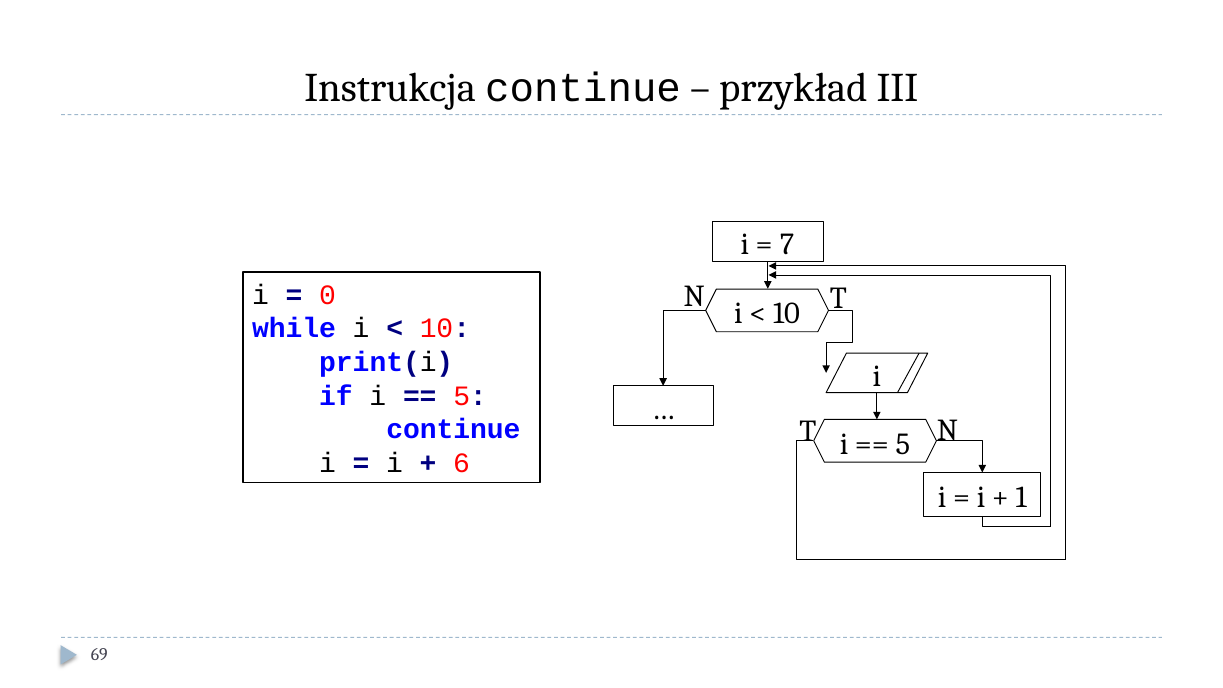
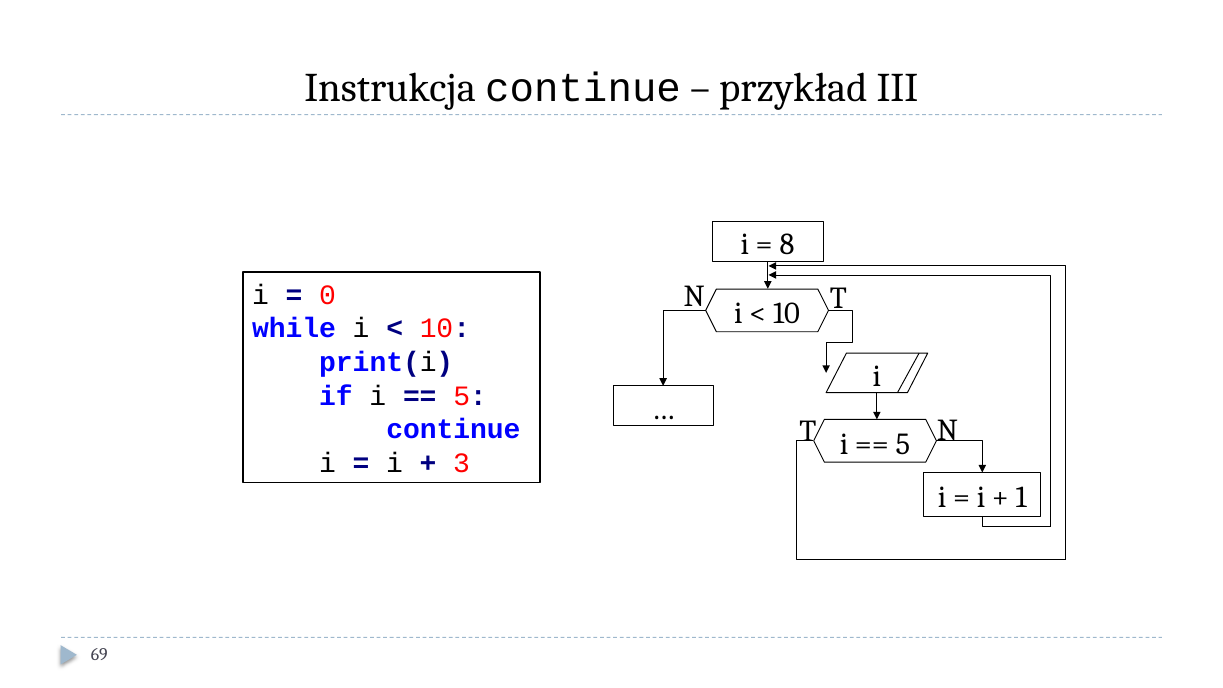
7: 7 -> 8
6: 6 -> 3
